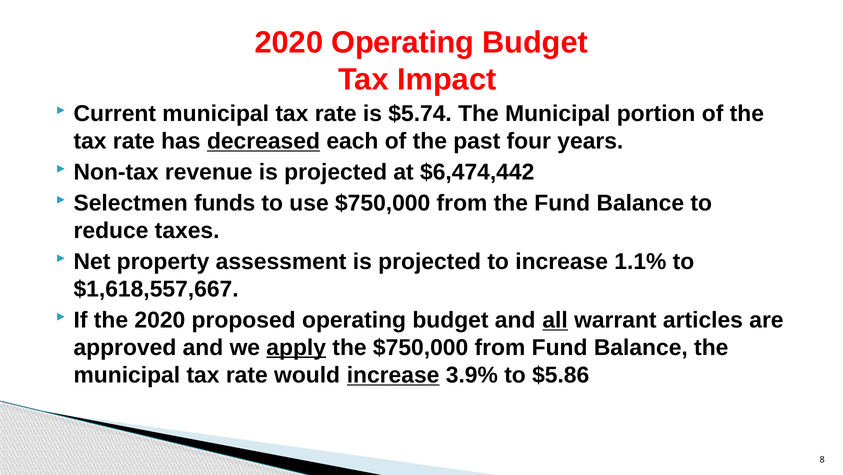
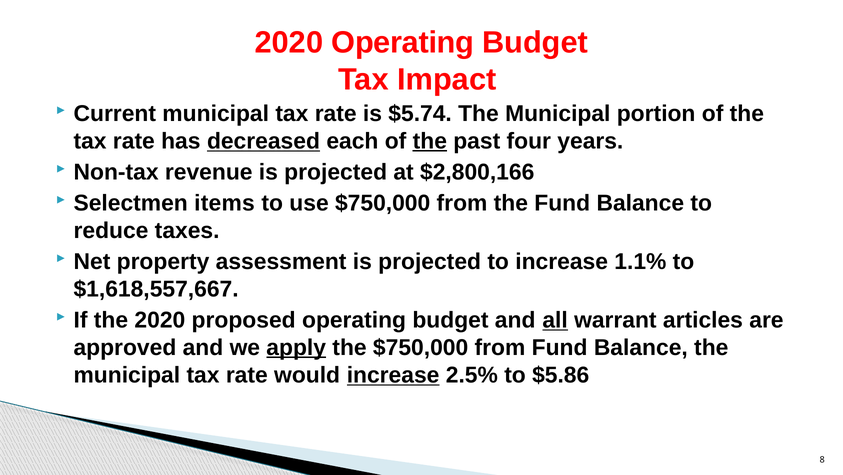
the at (430, 141) underline: none -> present
$6,474,442: $6,474,442 -> $2,800,166
funds: funds -> items
3.9%: 3.9% -> 2.5%
